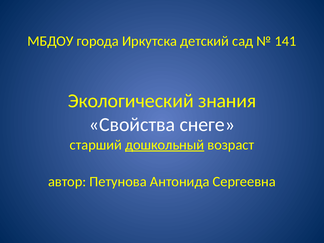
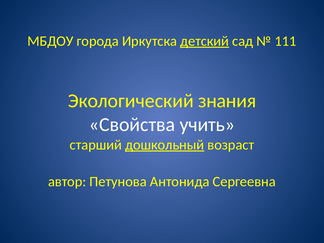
детский underline: none -> present
141: 141 -> 111
снеге: снеге -> учить
